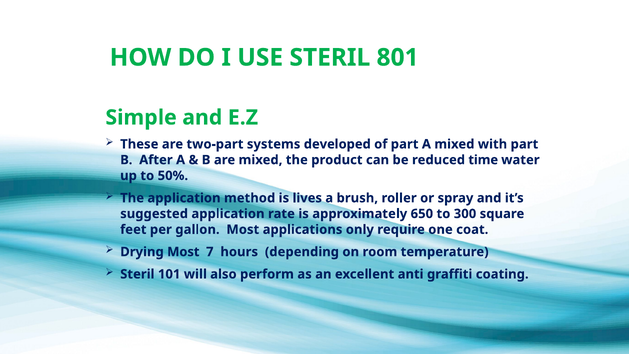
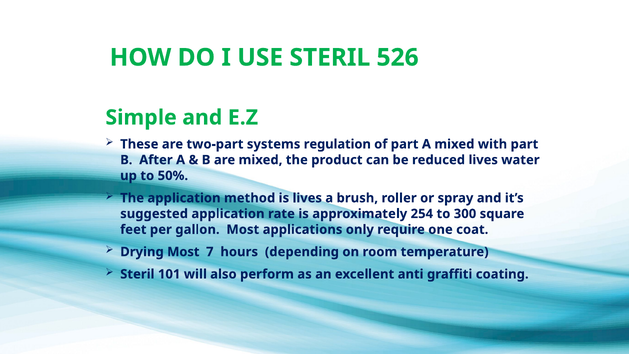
801: 801 -> 526
developed: developed -> regulation
reduced time: time -> lives
650: 650 -> 254
